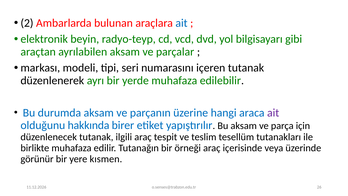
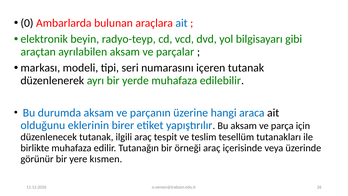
2: 2 -> 0
ait at (273, 113) colour: purple -> black
hakkında: hakkında -> eklerinin
